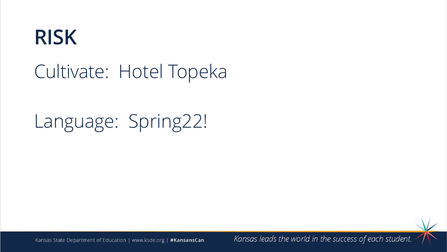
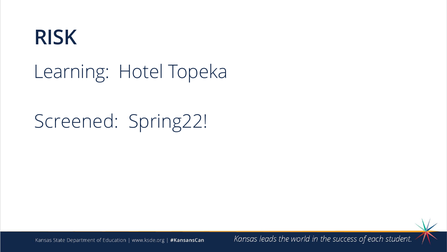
Cultivate: Cultivate -> Learning
Language: Language -> Screened
